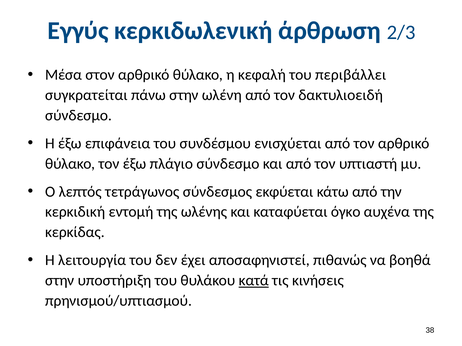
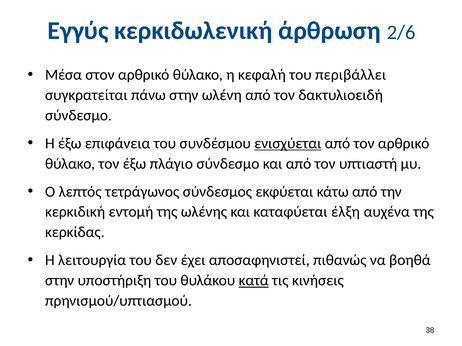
2/3: 2/3 -> 2/6
ενισχύεται underline: none -> present
όγκο: όγκο -> έλξη
